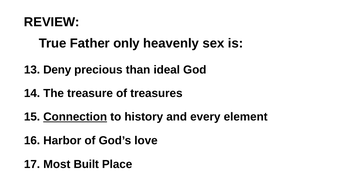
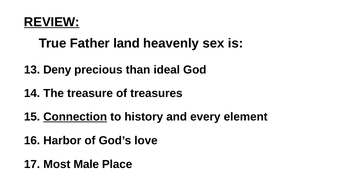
REVIEW underline: none -> present
only: only -> land
Built: Built -> Male
